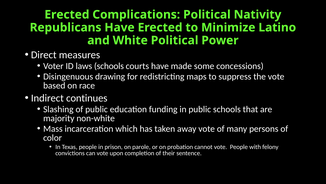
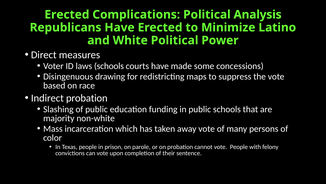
Nativity: Nativity -> Analysis
Indirect continues: continues -> probation
